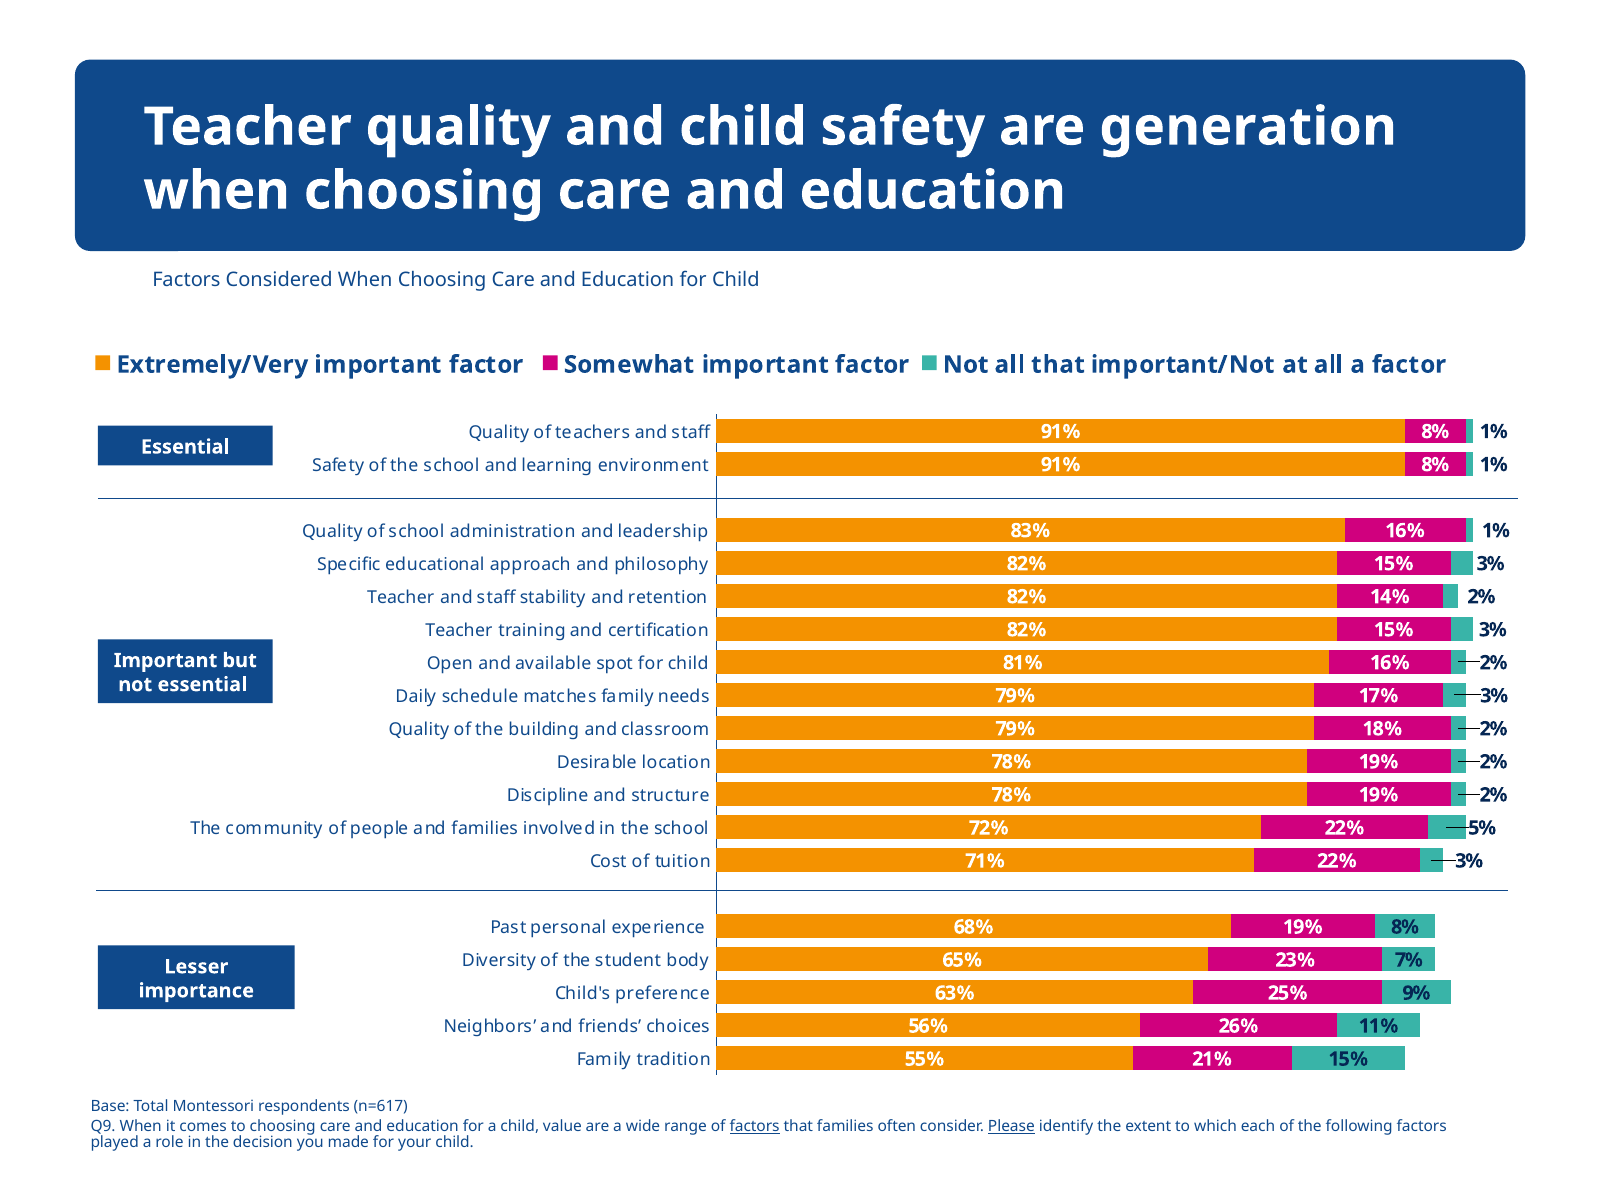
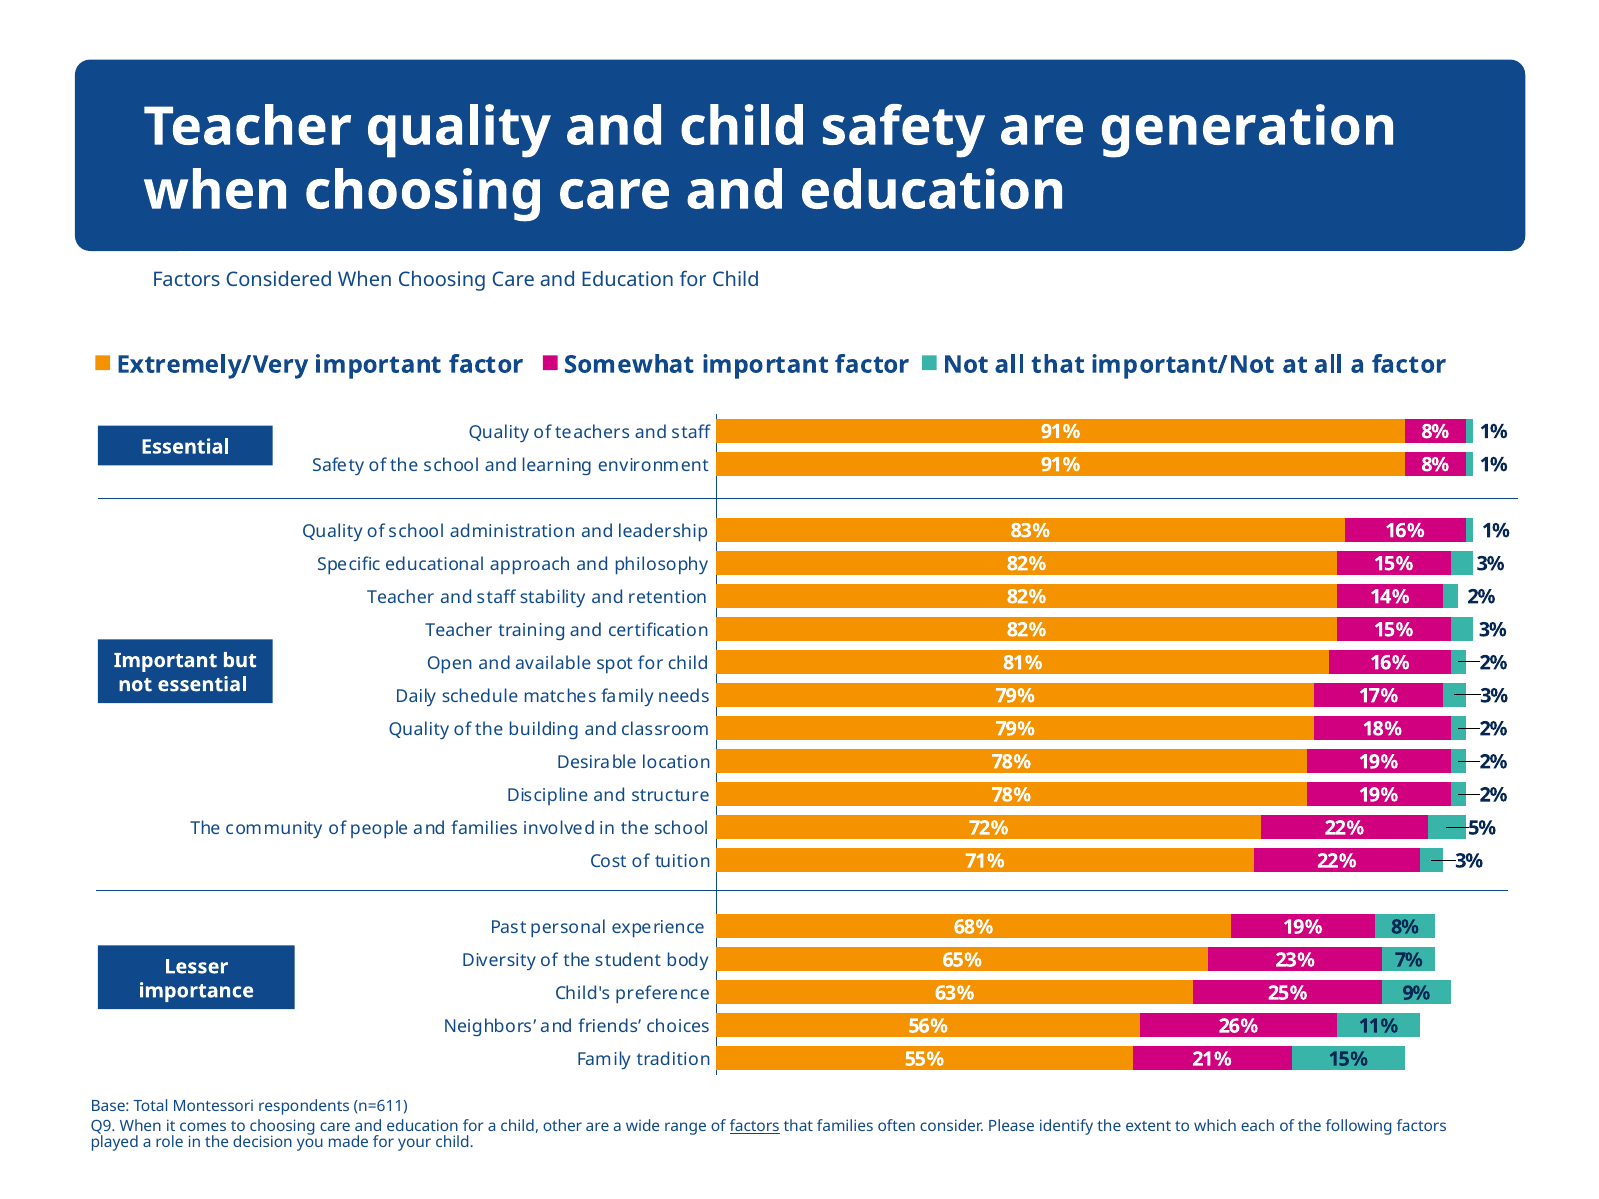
n=617: n=617 -> n=611
value: value -> other
Please underline: present -> none
